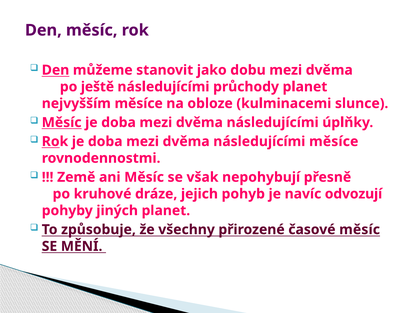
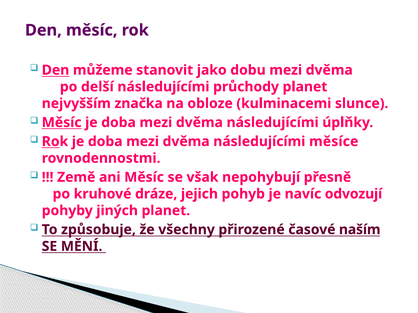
ještě: ještě -> delší
nejvyšším měsíce: měsíce -> značka
časové měsíc: měsíc -> naším
